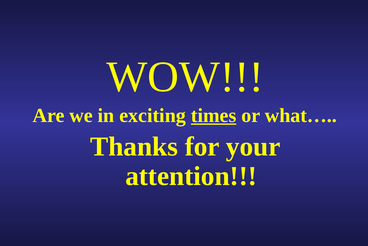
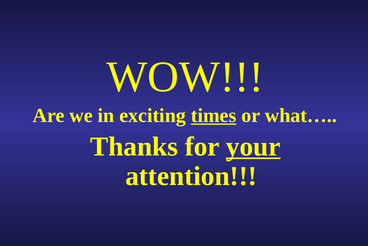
your underline: none -> present
